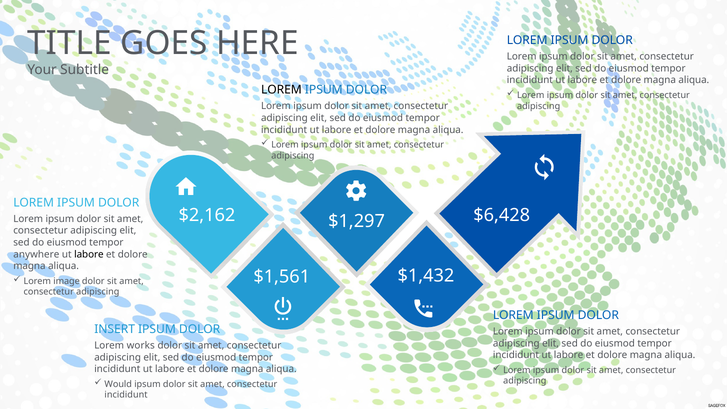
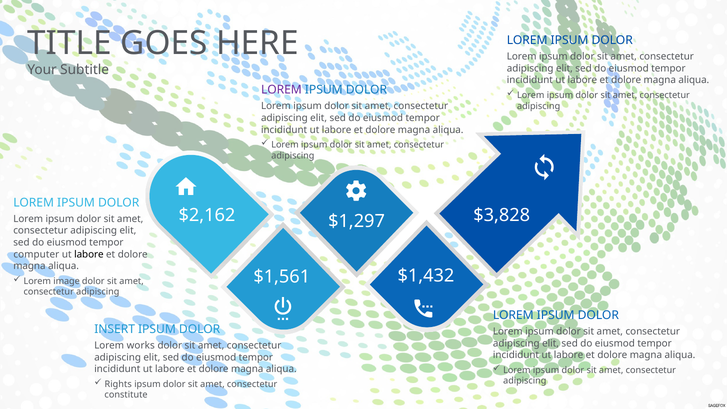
LOREM at (281, 90) colour: black -> purple
$6,428: $6,428 -> $3,828
anywhere: anywhere -> computer
Would: Would -> Rights
incididunt at (126, 395): incididunt -> constitute
